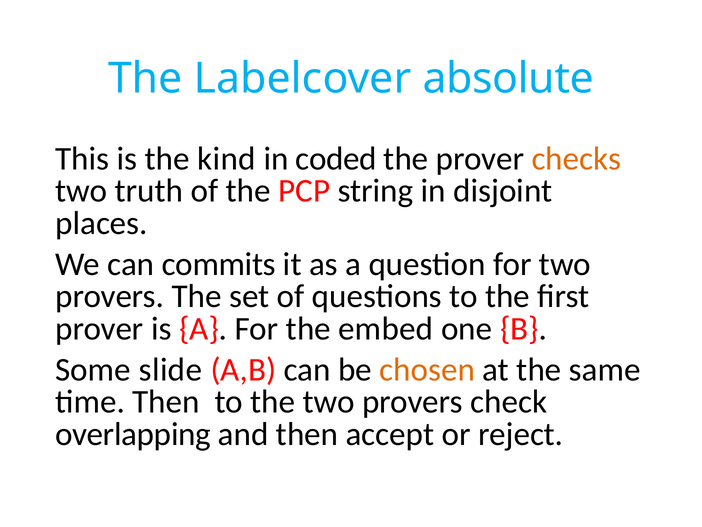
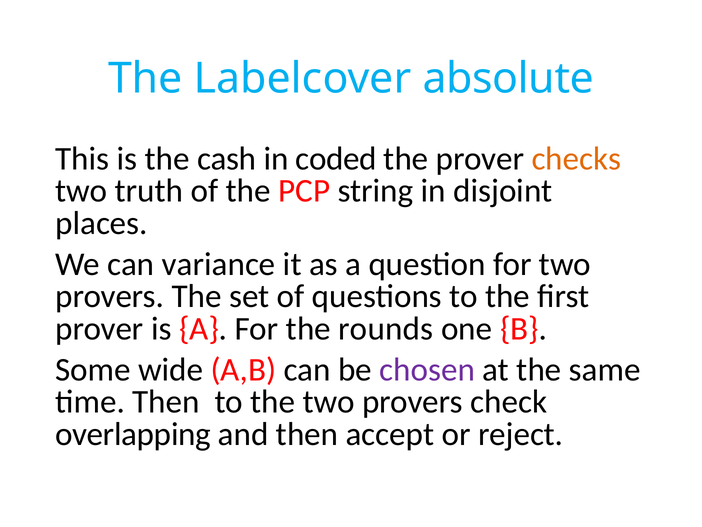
kind: kind -> cash
commits: commits -> variance
embed: embed -> rounds
slide: slide -> wide
chosen colour: orange -> purple
